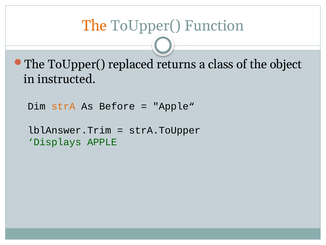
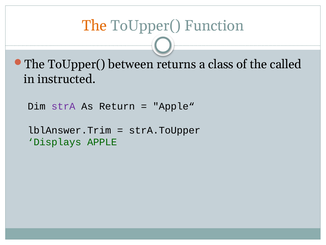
replaced: replaced -> between
object: object -> called
strA colour: orange -> purple
Before: Before -> Return
